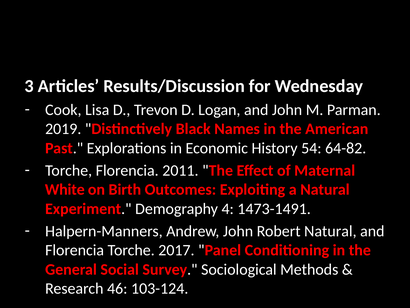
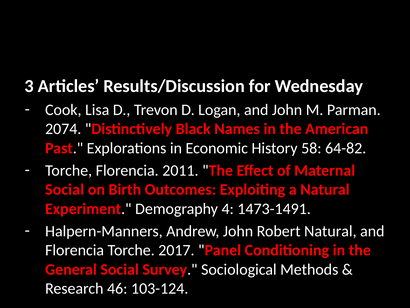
2019: 2019 -> 2074
54: 54 -> 58
White at (65, 189): White -> Social
